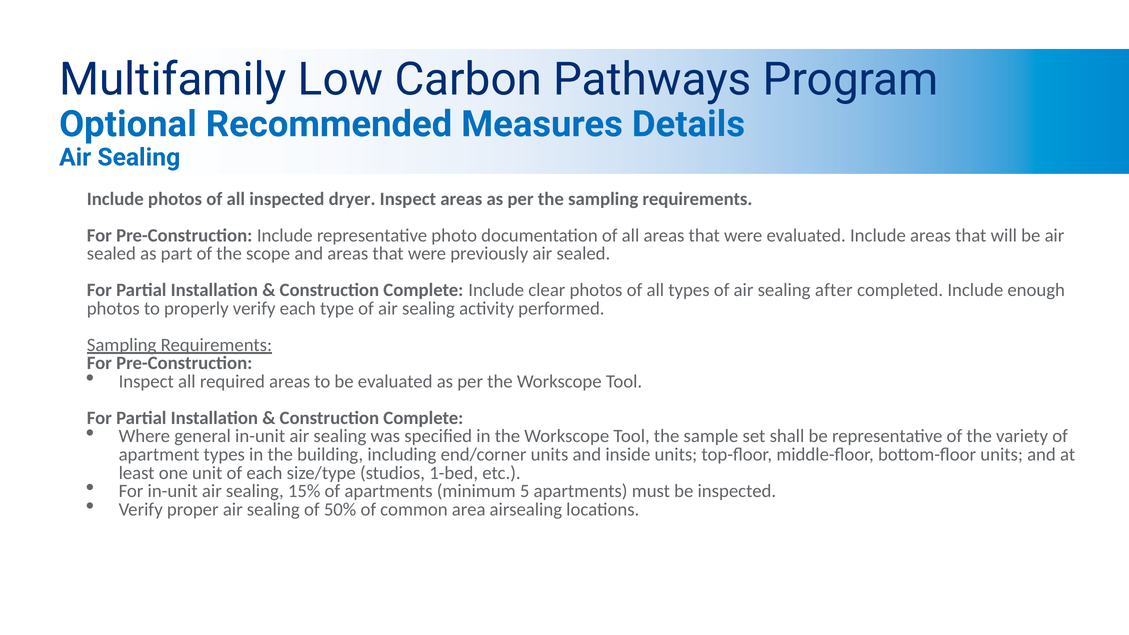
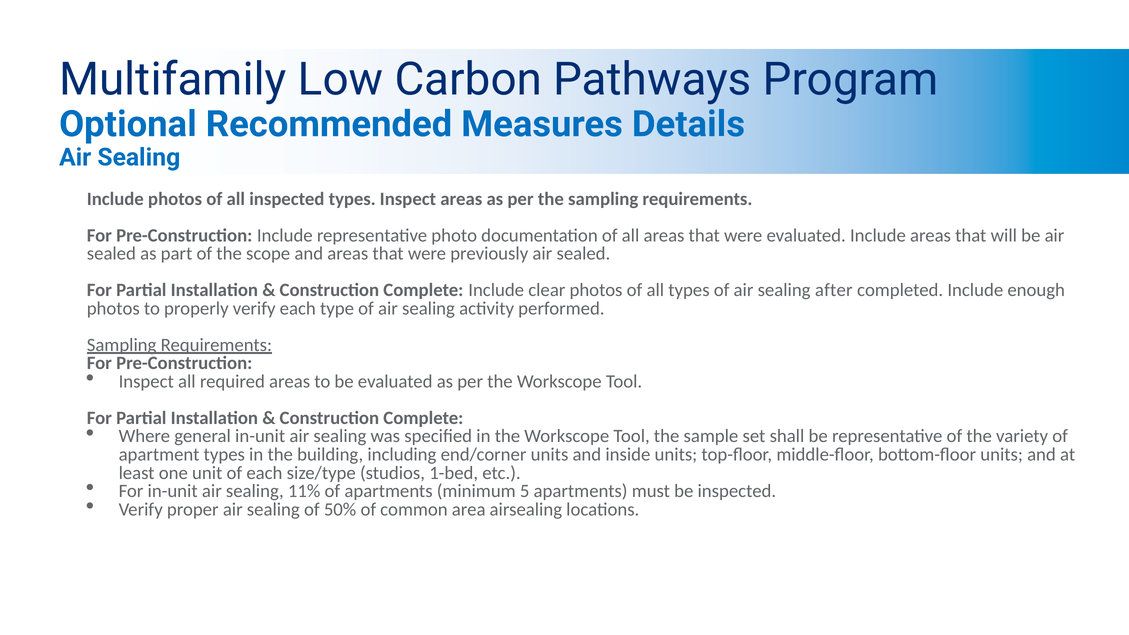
inspected dryer: dryer -> types
15%: 15% -> 11%
